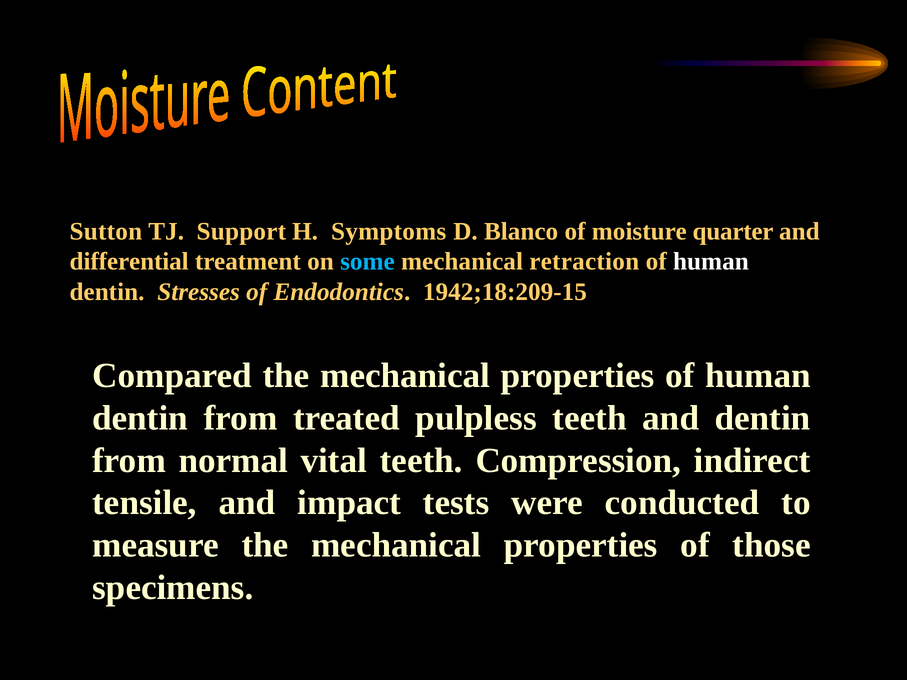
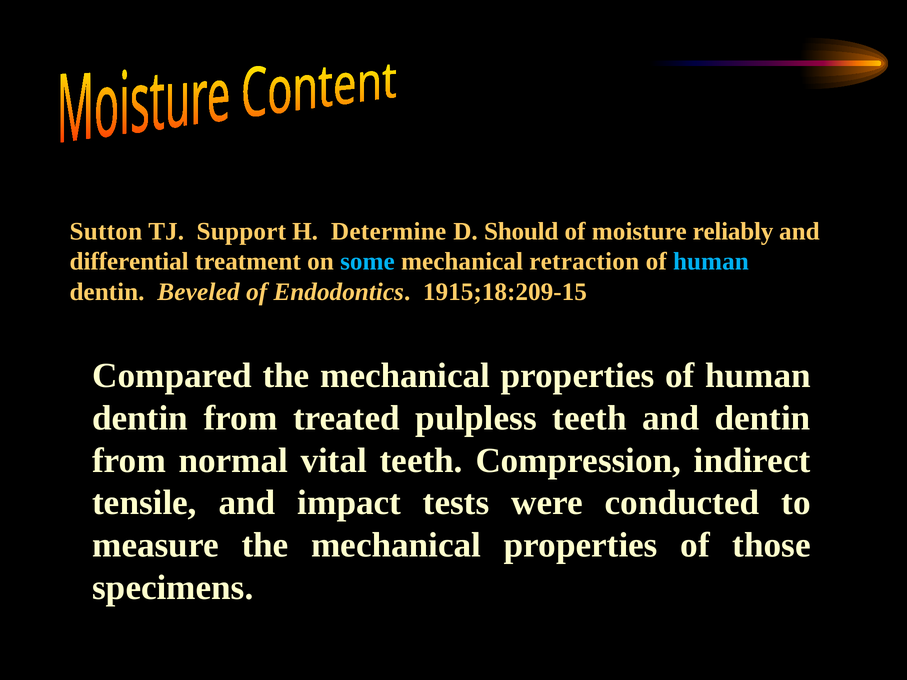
Symptoms: Symptoms -> Determine
Blanco: Blanco -> Should
quarter: quarter -> reliably
human at (711, 262) colour: white -> light blue
Stresses: Stresses -> Beveled
1942;18:209-15: 1942;18:209-15 -> 1915;18:209-15
